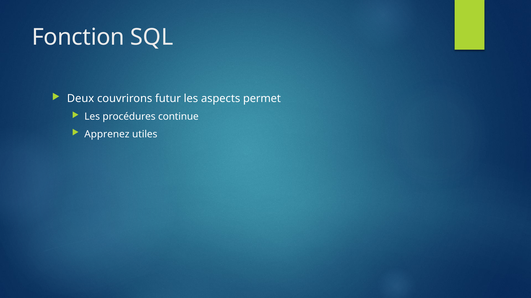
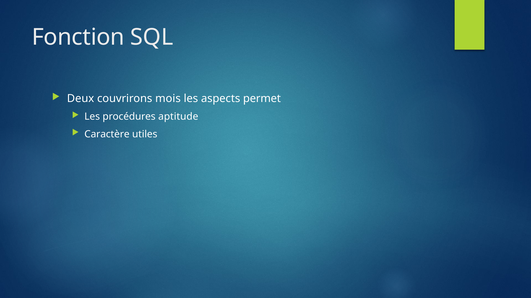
futur: futur -> mois
continue: continue -> aptitude
Apprenez: Apprenez -> Caractère
